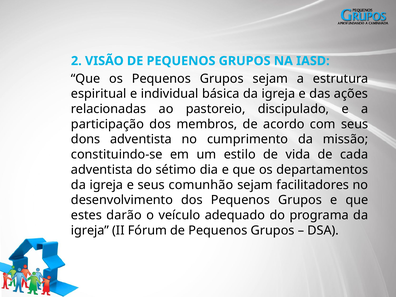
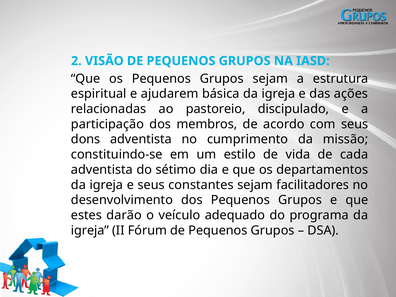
individual: individual -> ajudarem
comunhão: comunhão -> constantes
